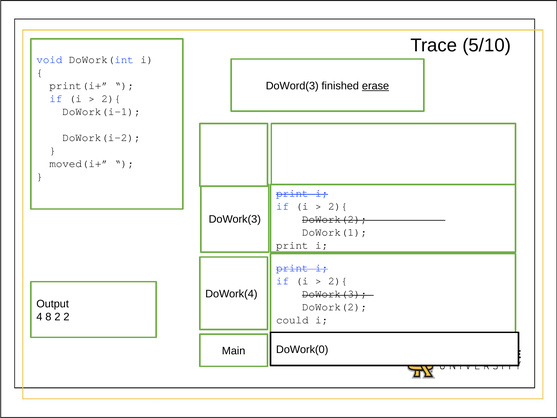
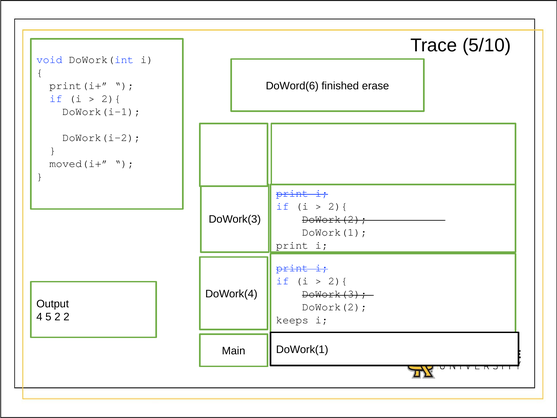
DoWord(3: DoWord(3 -> DoWord(6
erase underline: present -> none
8: 8 -> 5
could: could -> keeps
Main DoWork(0: DoWork(0 -> DoWork(1
